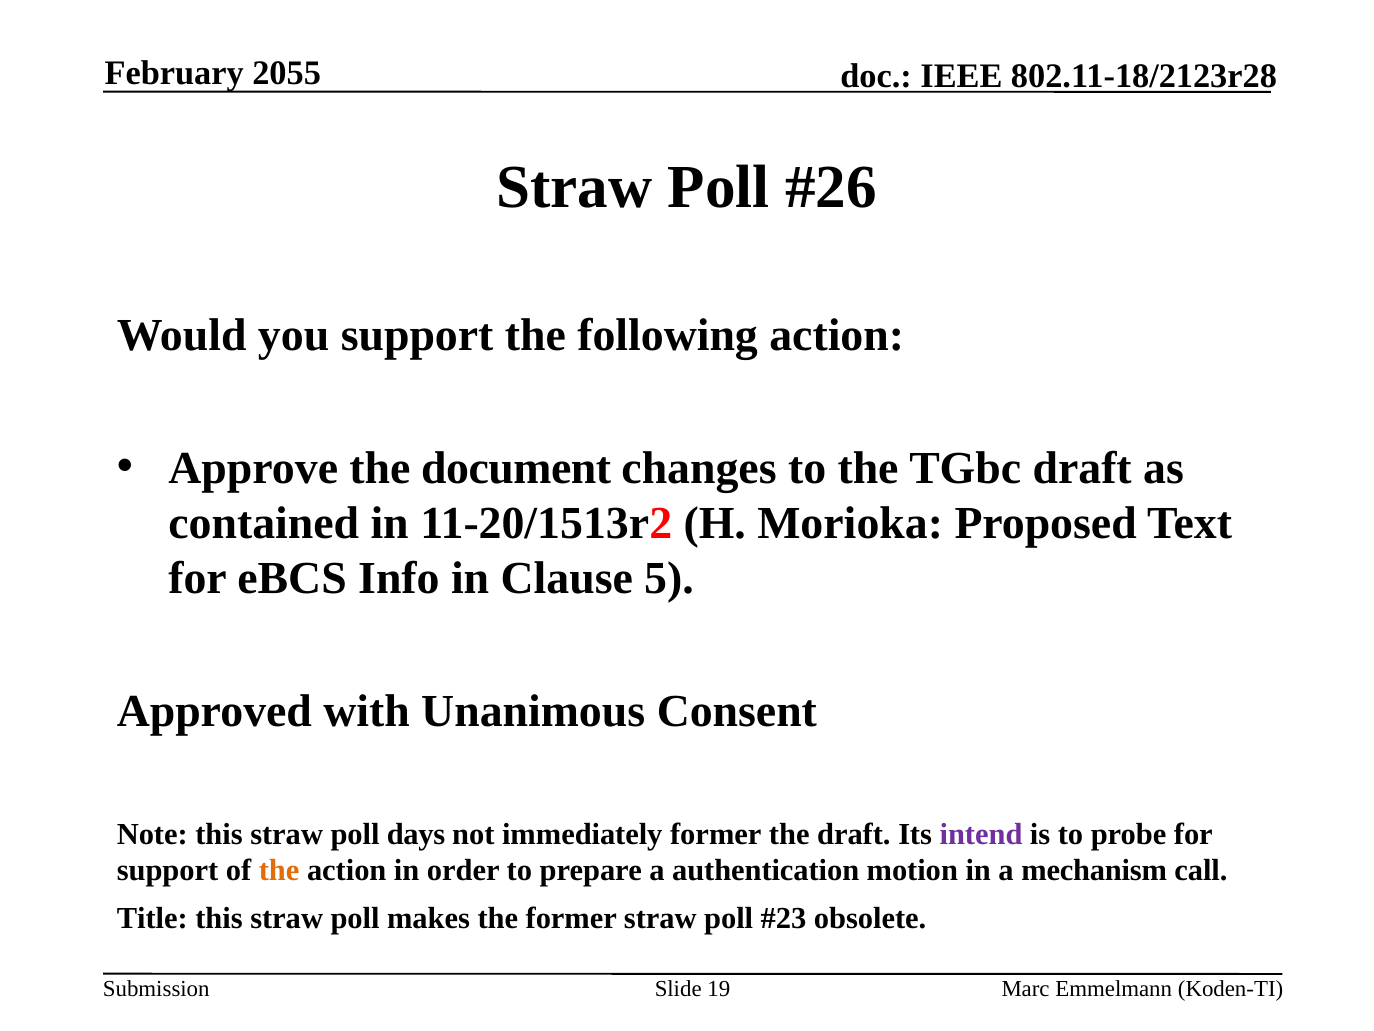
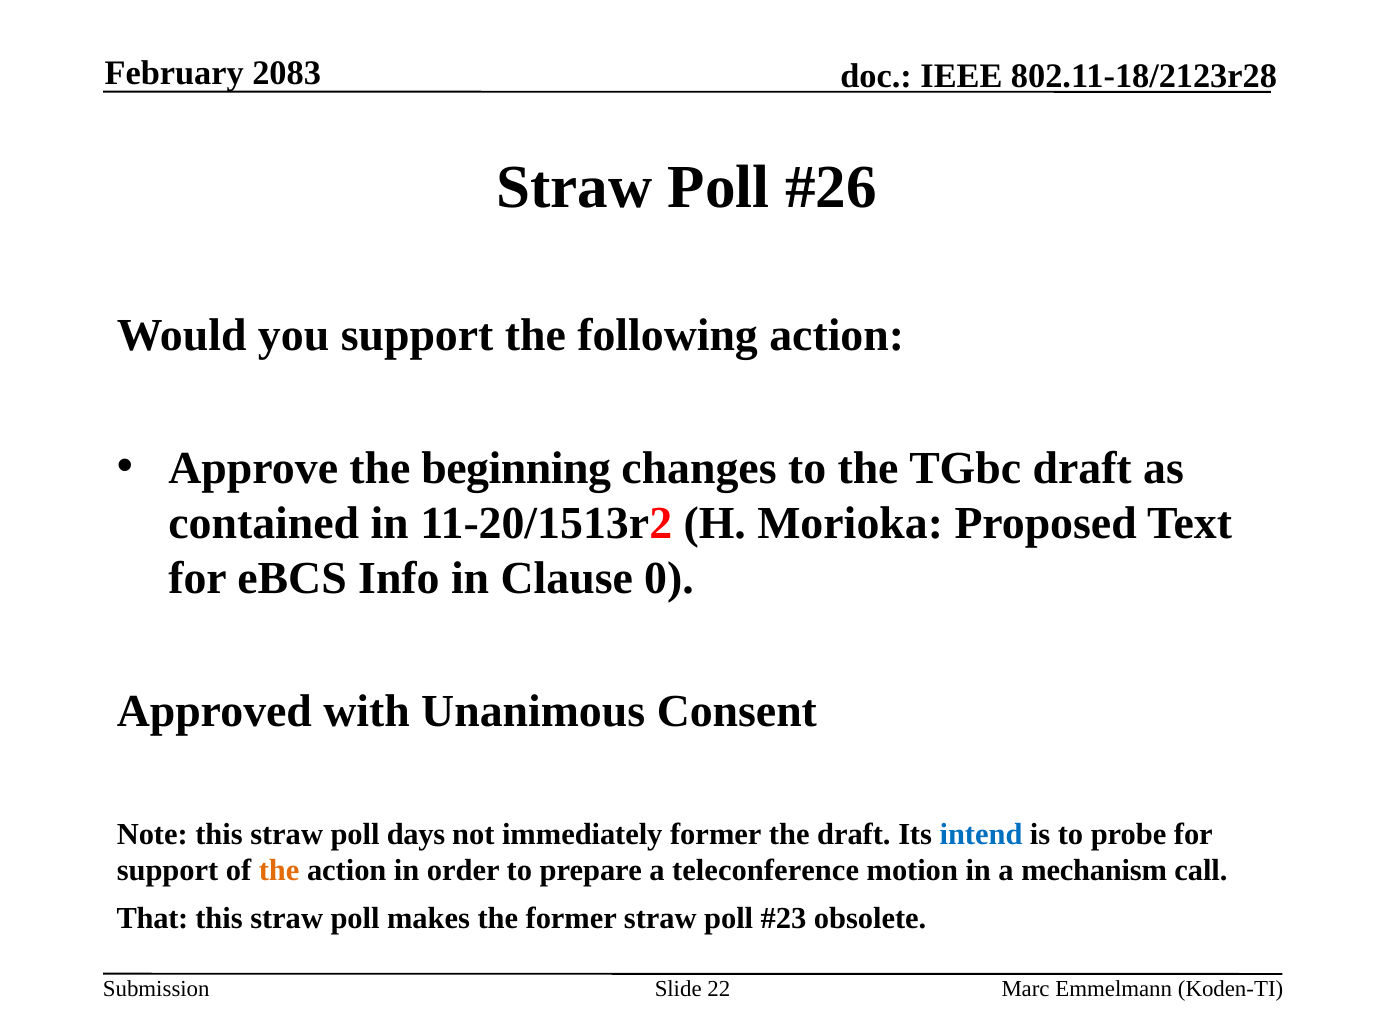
2055: 2055 -> 2083
document: document -> beginning
5: 5 -> 0
intend colour: purple -> blue
authentication: authentication -> teleconference
Title: Title -> That
19: 19 -> 22
